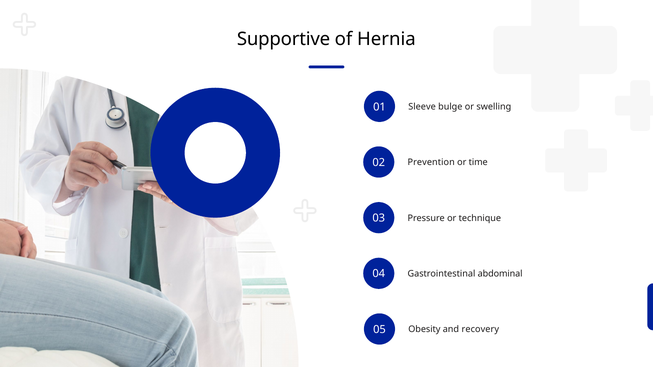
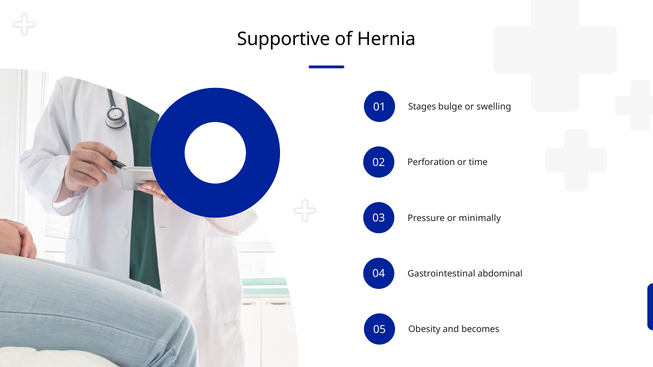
Sleeve: Sleeve -> Stages
Prevention: Prevention -> Perforation
technique: technique -> minimally
recovery: recovery -> becomes
